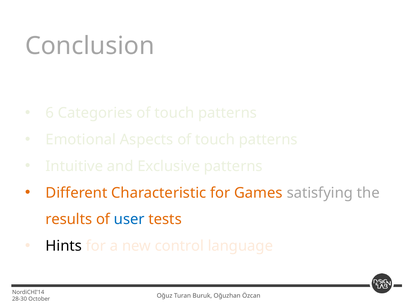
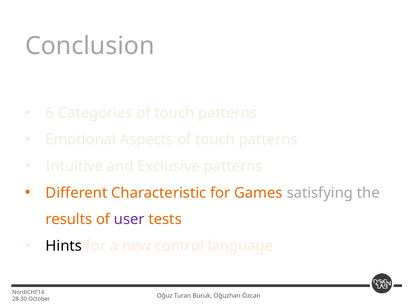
user colour: blue -> purple
